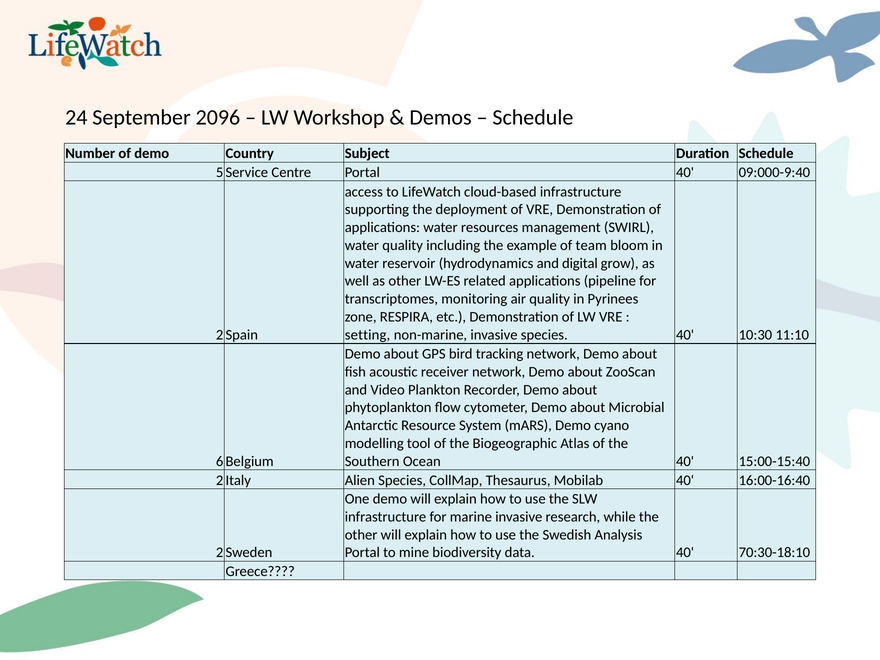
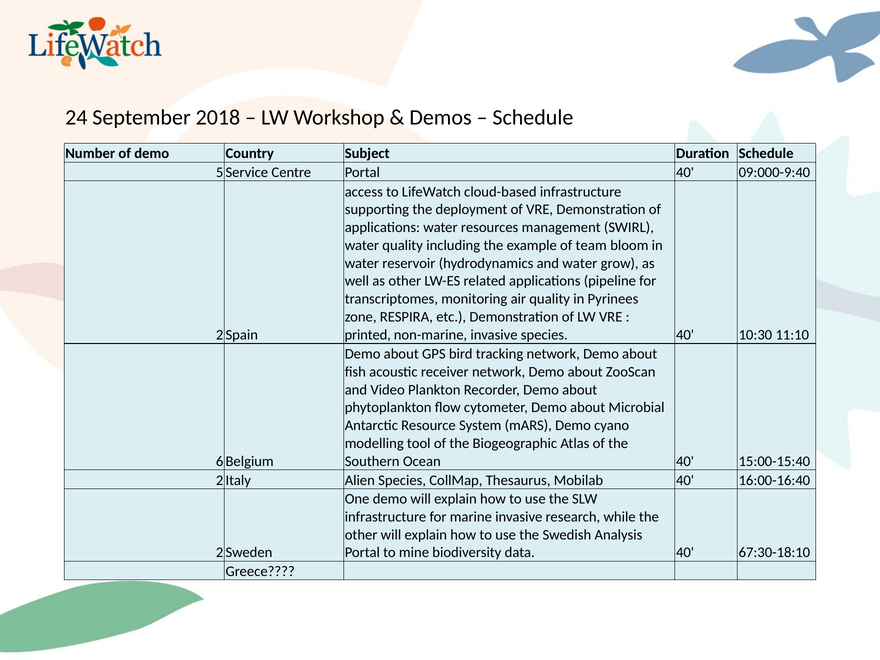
2096: 2096 -> 2018
and digital: digital -> water
setting: setting -> printed
70:30-18:10: 70:30-18:10 -> 67:30-18:10
